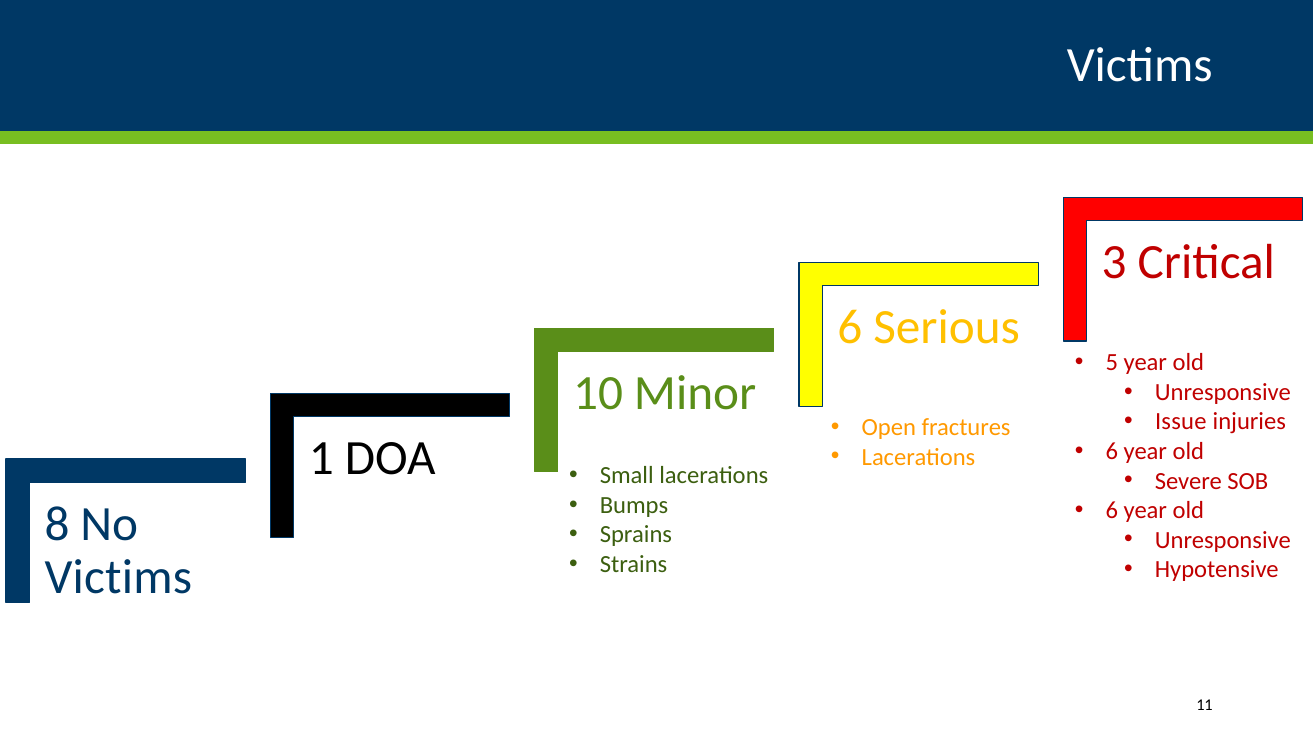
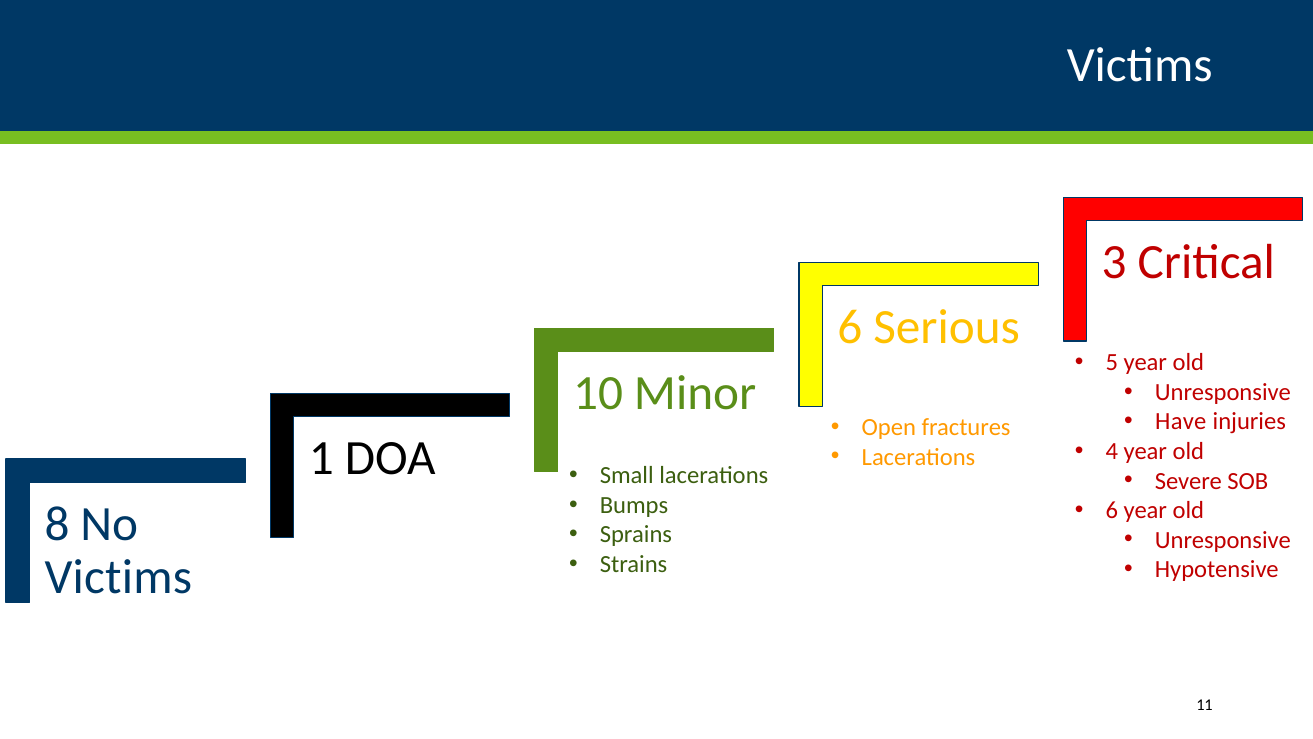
Issue: Issue -> Have
6 at (1112, 451): 6 -> 4
